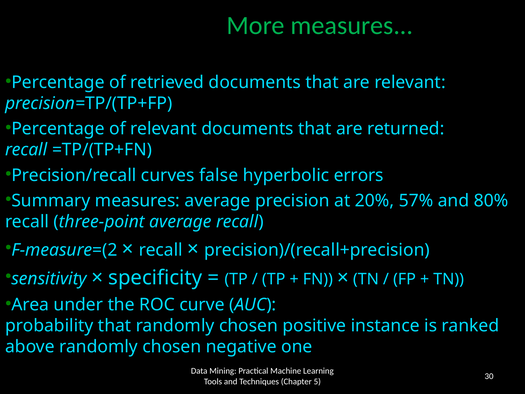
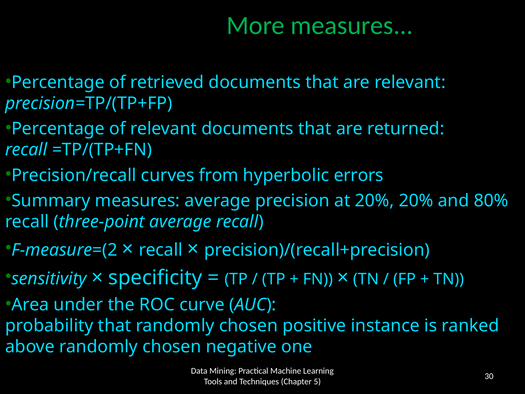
false: false -> from
20% 57%: 57% -> 20%
